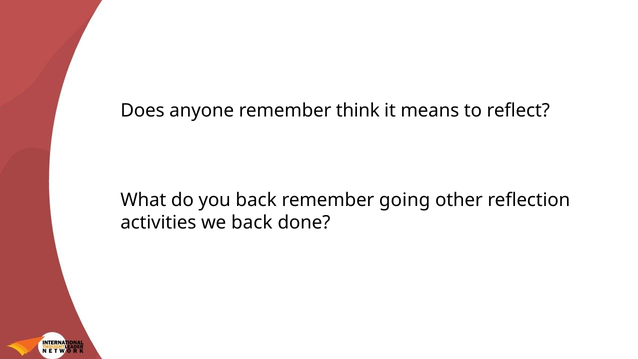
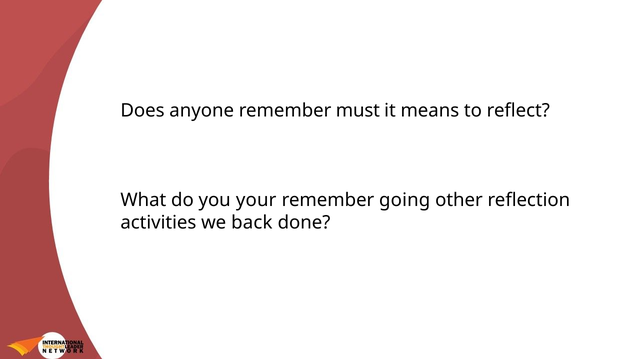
think: think -> must
you back: back -> your
